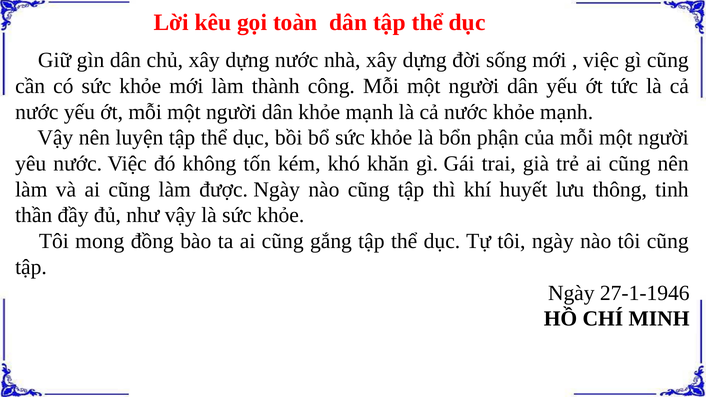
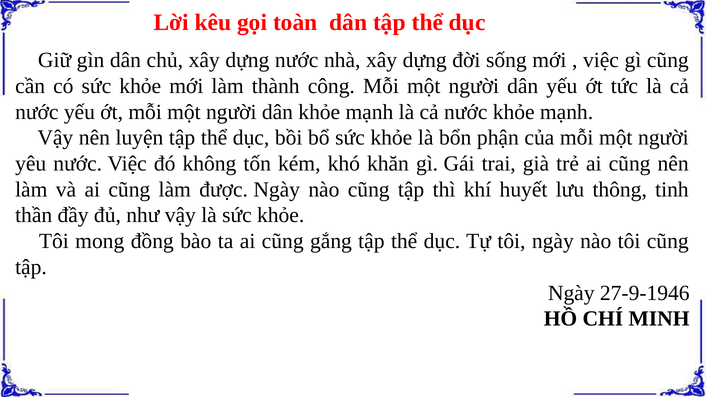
27-1-1946: 27-1-1946 -> 27-9-1946
